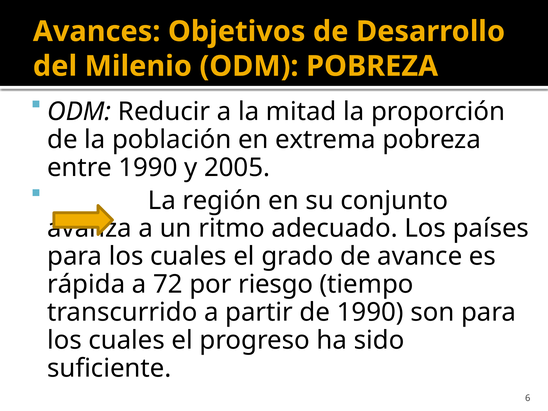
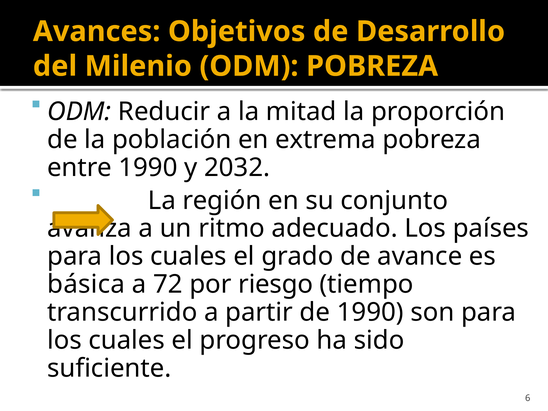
2005: 2005 -> 2032
rápida: rápida -> básica
